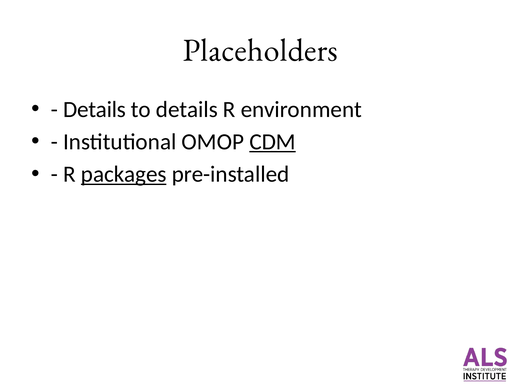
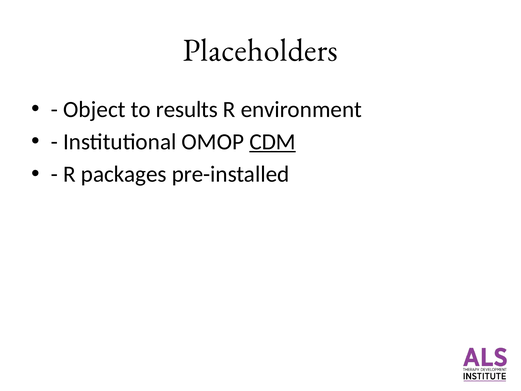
Details at (95, 109): Details -> Object
to details: details -> results
packages underline: present -> none
